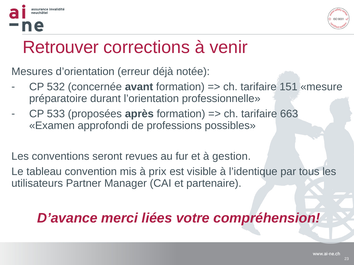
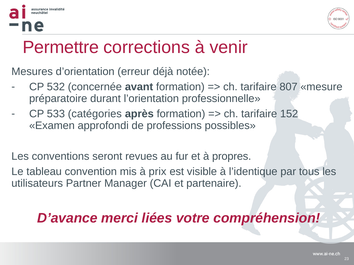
Retrouver: Retrouver -> Permettre
151: 151 -> 807
proposées: proposées -> catégories
663: 663 -> 152
gestion: gestion -> propres
